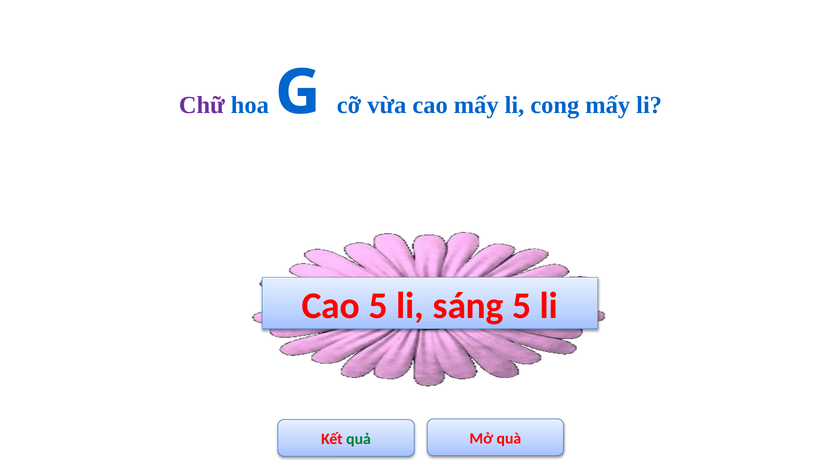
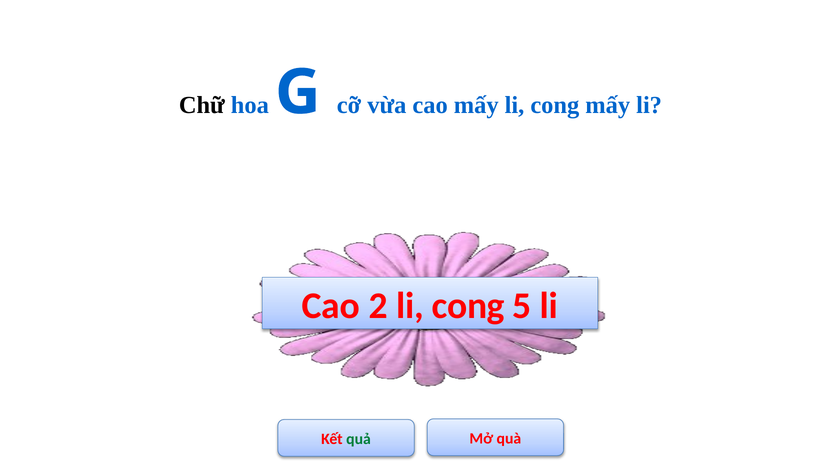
Chữ colour: purple -> black
Cao 5: 5 -> 2
sáng at (468, 306): sáng -> cong
